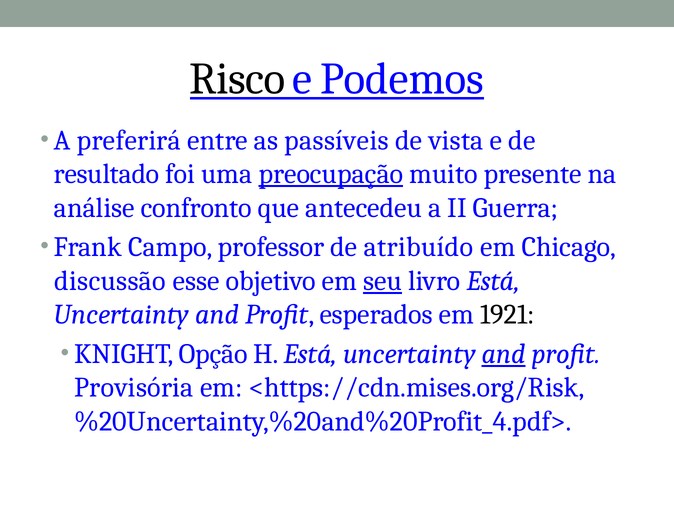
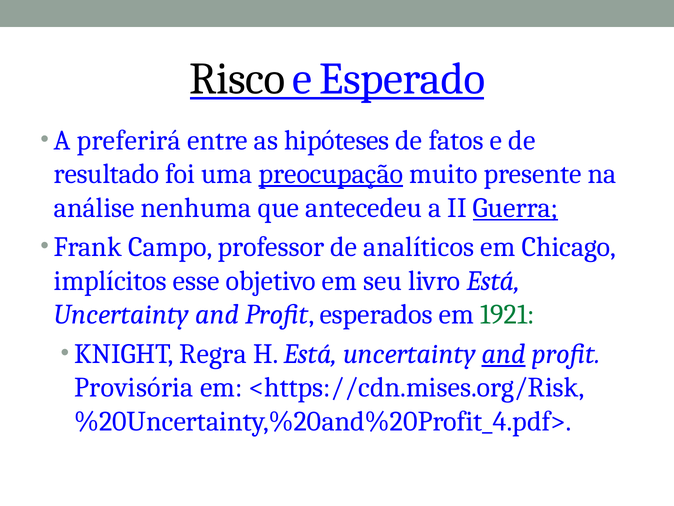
Podemos: Podemos -> Esperado
passíveis: passíveis -> hipóteses
vista: vista -> fatos
confronto: confronto -> nenhuma
Guerra underline: none -> present
atribuído: atribuído -> analíticos
discussão: discussão -> implícitos
seu underline: present -> none
1921 colour: black -> green
Opção: Opção -> Regra
